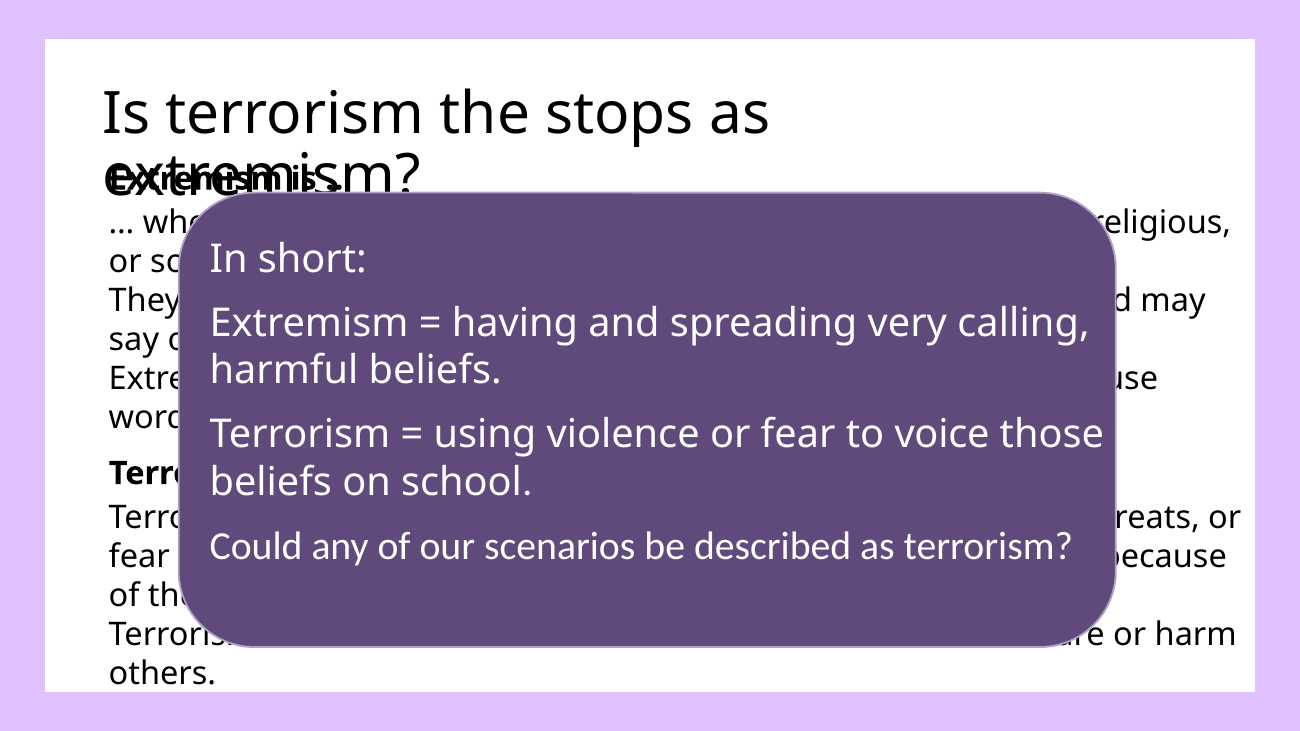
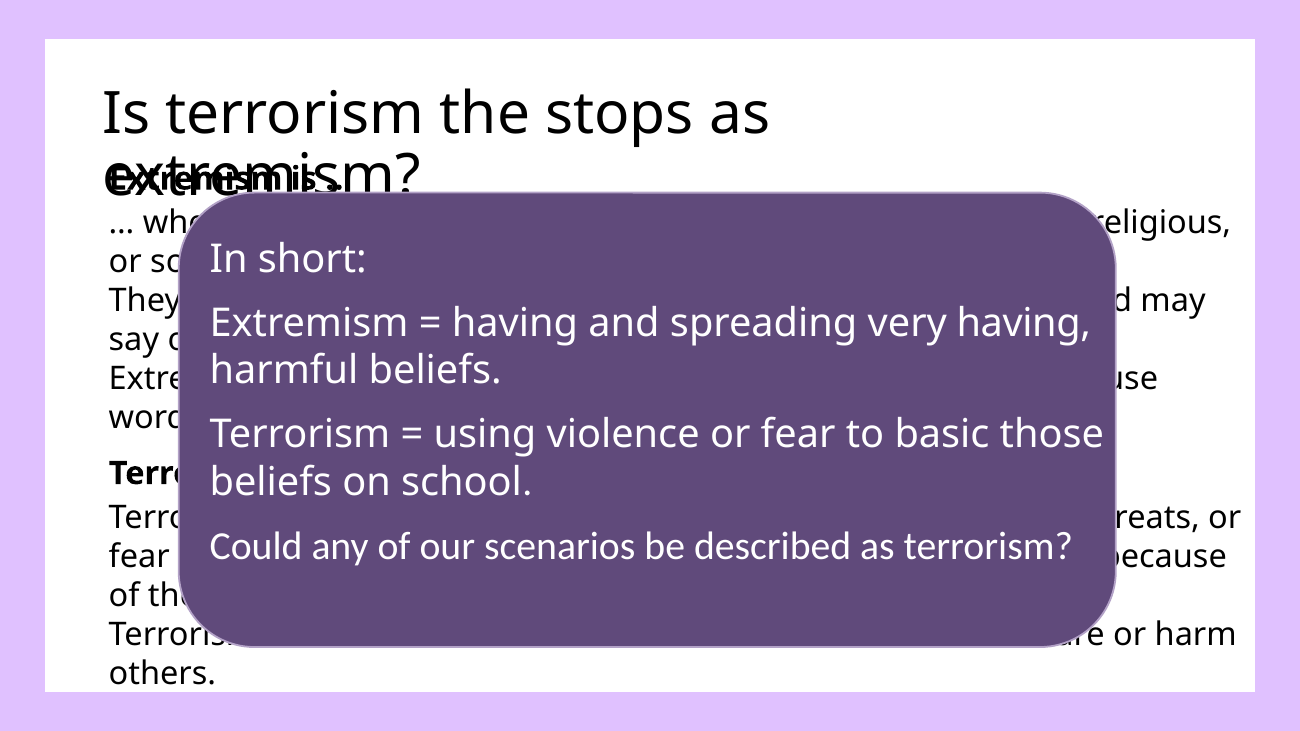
very calling: calling -> having
voice: voice -> basic
